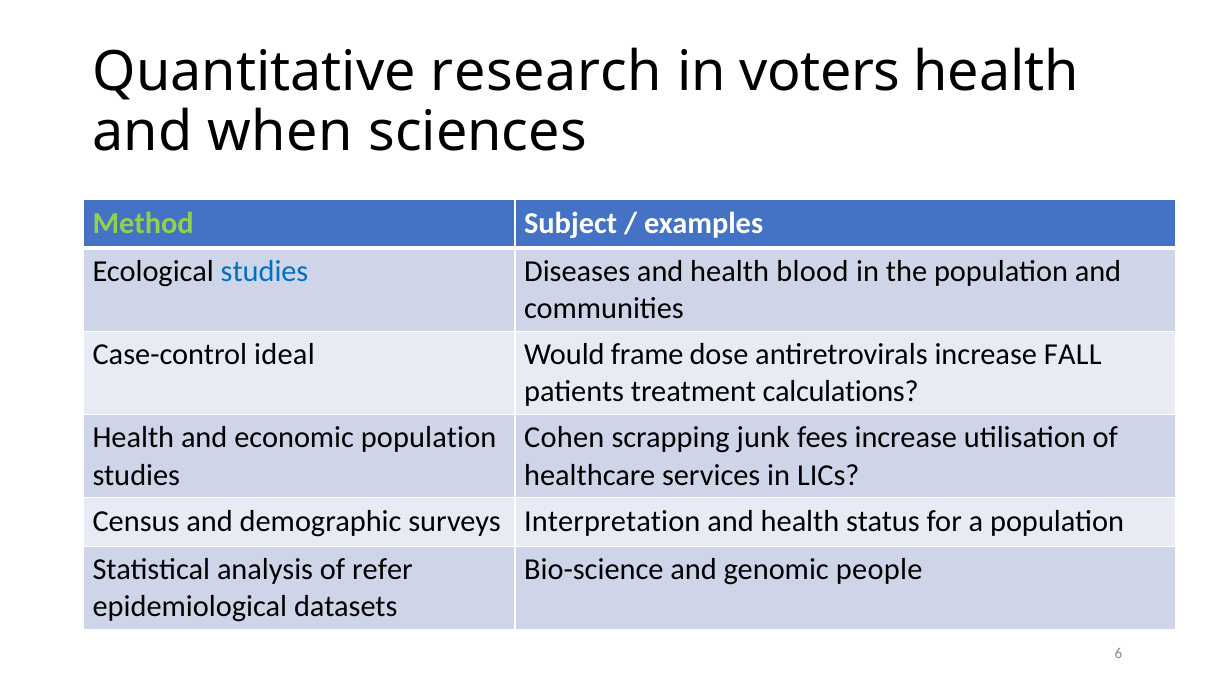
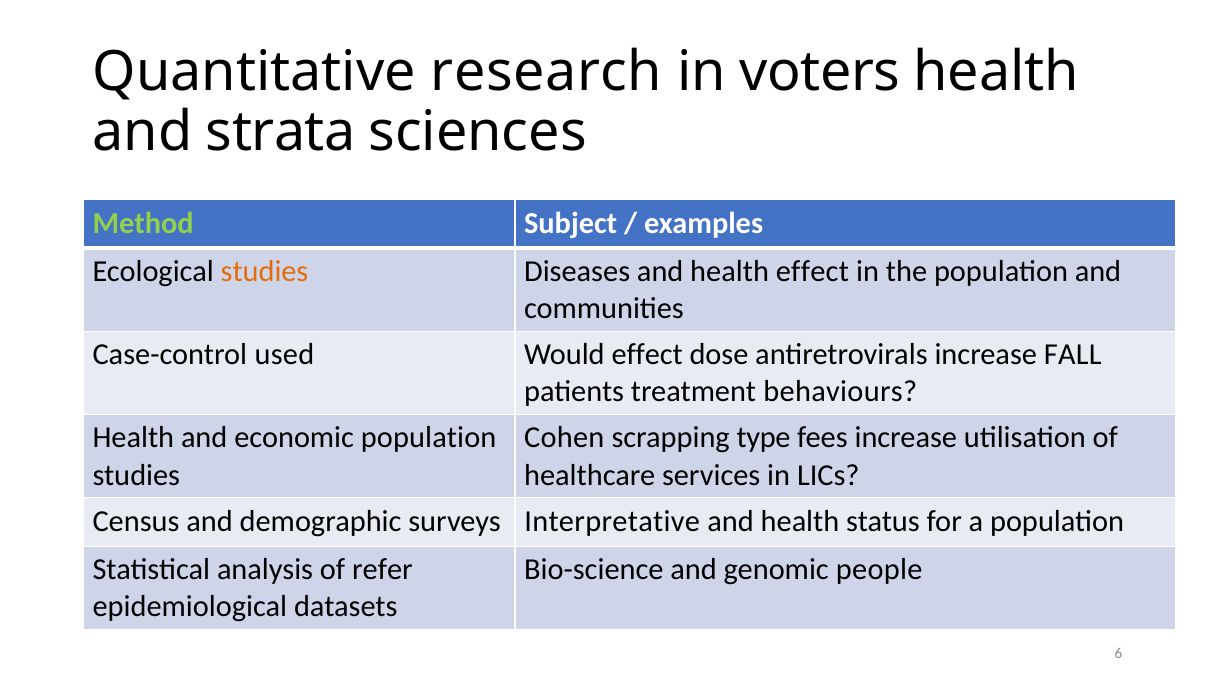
when: when -> strata
studies at (265, 271) colour: blue -> orange
health blood: blood -> effect
ideal: ideal -> used
Would frame: frame -> effect
calculations: calculations -> behaviours
junk: junk -> type
Interpretation: Interpretation -> Interpretative
